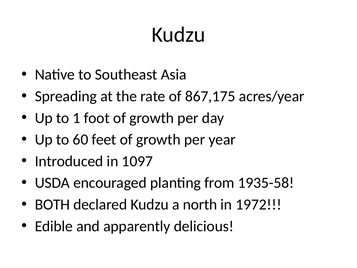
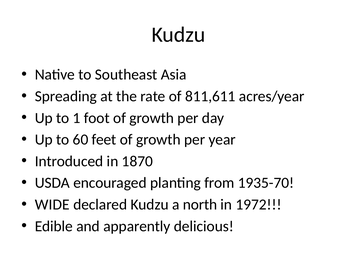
867,175: 867,175 -> 811,611
1097: 1097 -> 1870
1935-58: 1935-58 -> 1935-70
BOTH: BOTH -> WIDE
